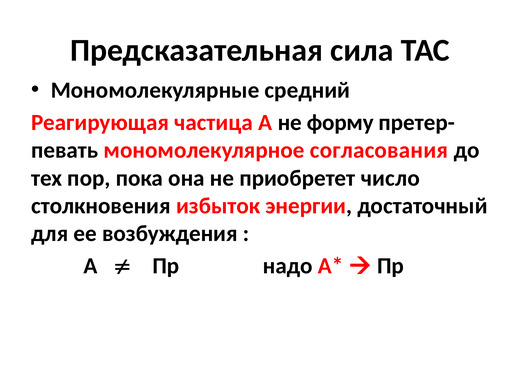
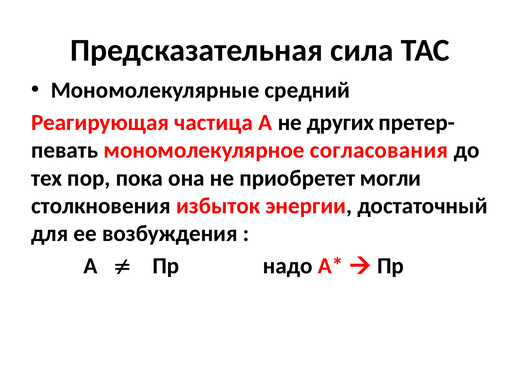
форму: форму -> других
число: число -> могли
